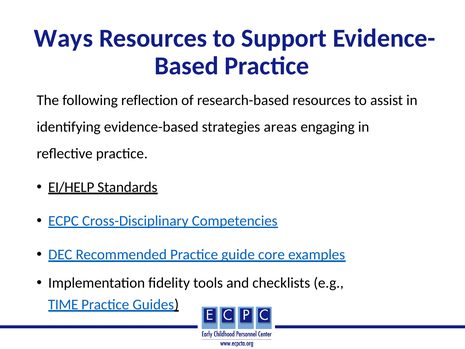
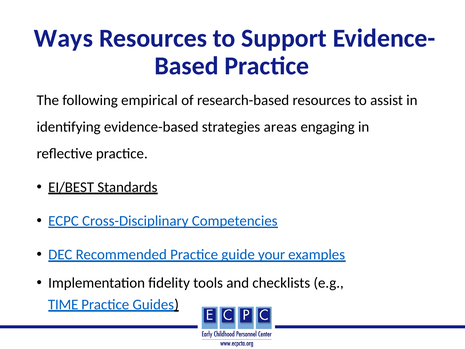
reflection: reflection -> empirical
EI/HELP: EI/HELP -> EI/BEST
core: core -> your
